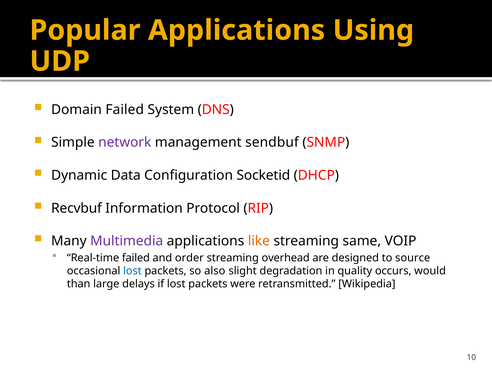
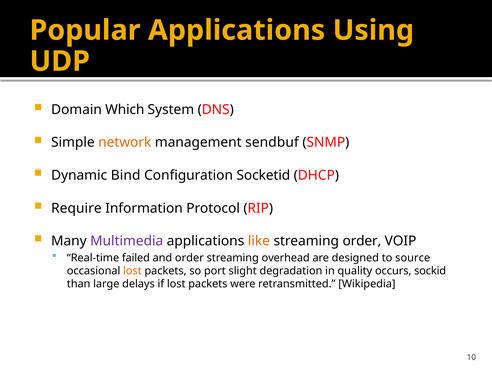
Domain Failed: Failed -> Which
network colour: purple -> orange
Data: Data -> Bind
Recvbuf: Recvbuf -> Require
streaming same: same -> order
lost at (132, 271) colour: blue -> orange
also: also -> port
would: would -> sockid
